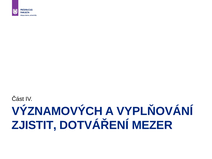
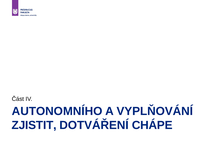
VÝZNAMOVÝCH: VÝZNAMOVÝCH -> AUTONOMNÍHO
MEZER: MEZER -> CHÁPE
